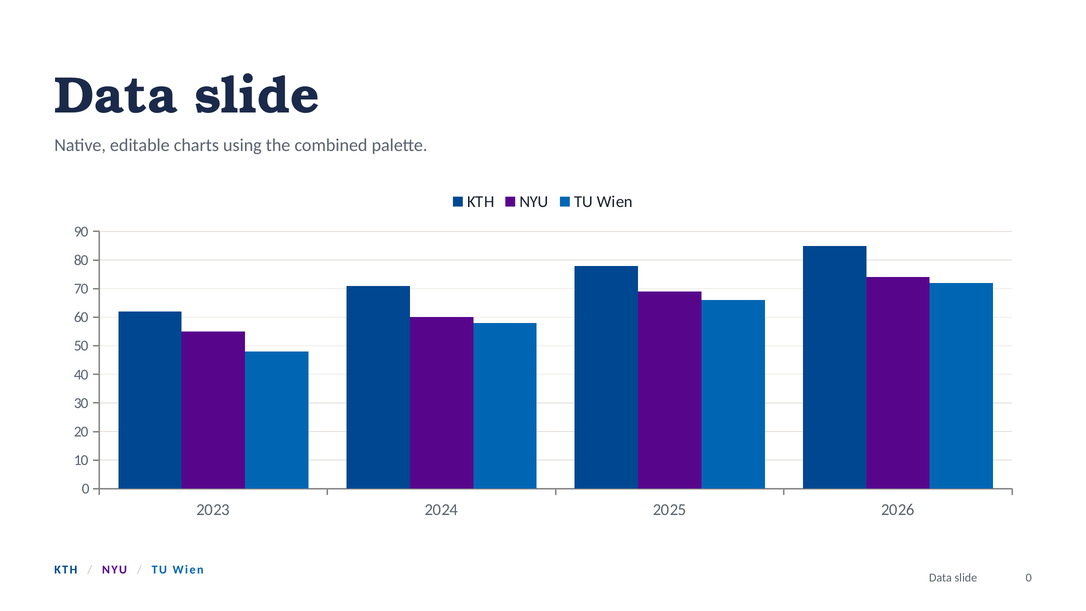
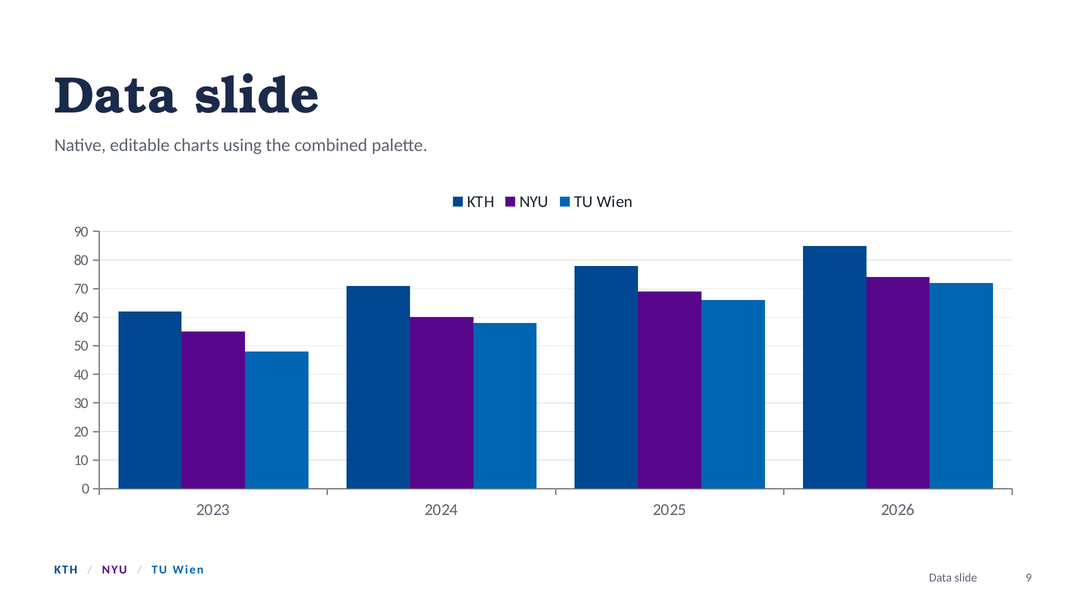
slide 0: 0 -> 9
